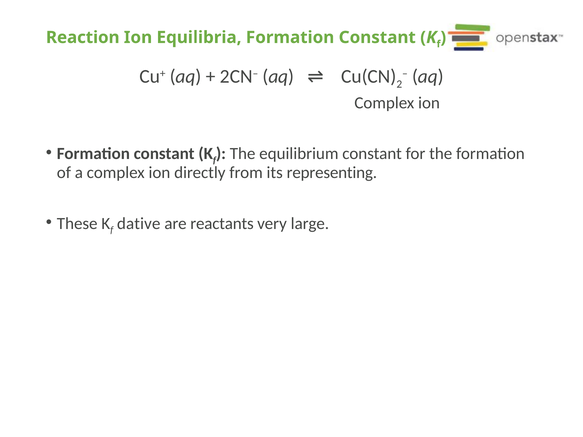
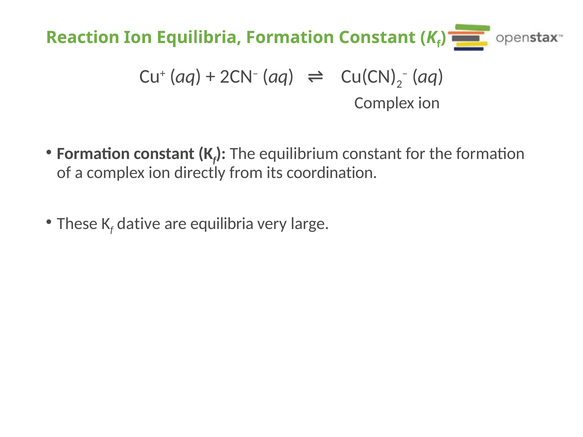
representing: representing -> coordination
are reactants: reactants -> equilibria
